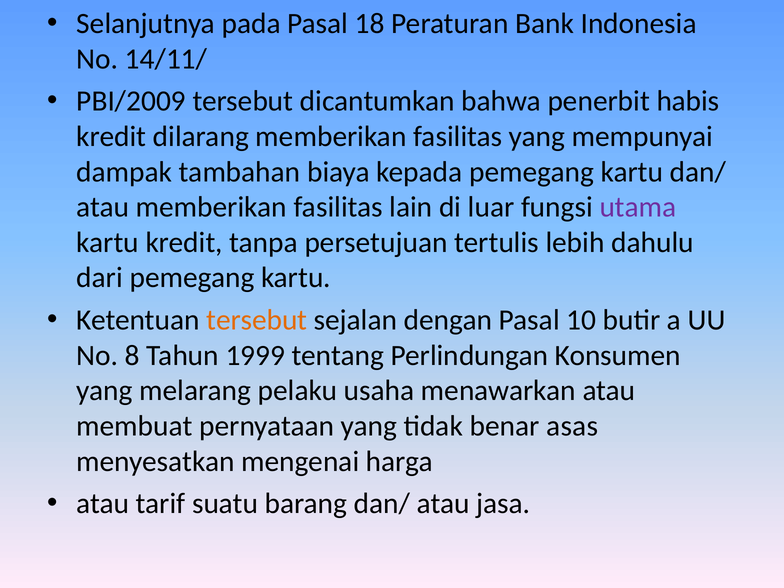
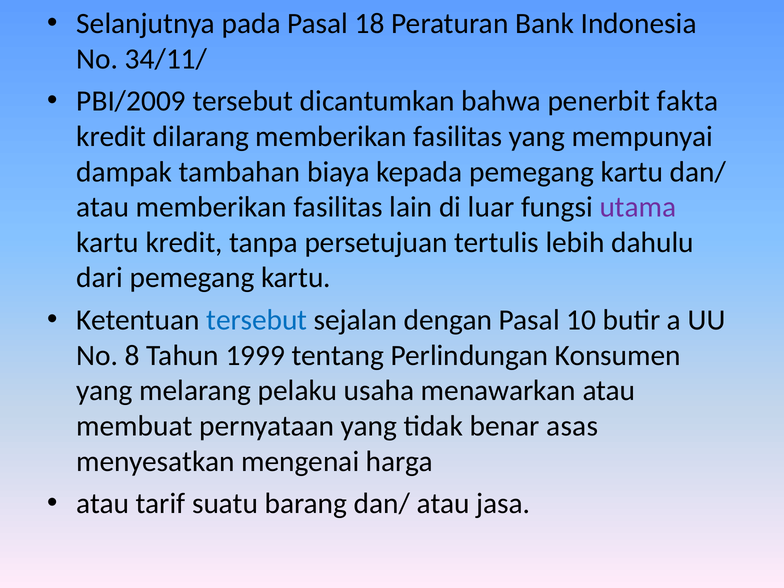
14/11/: 14/11/ -> 34/11/
habis: habis -> fakta
tersebut at (257, 320) colour: orange -> blue
